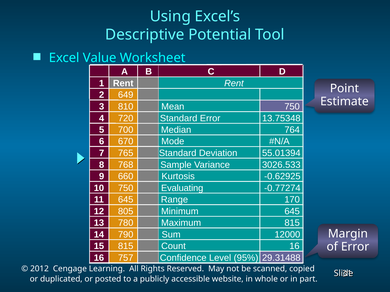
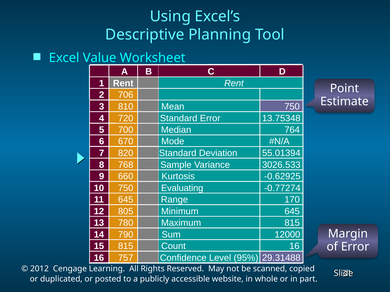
Potential: Potential -> Planning
649: 649 -> 706
765: 765 -> 820
